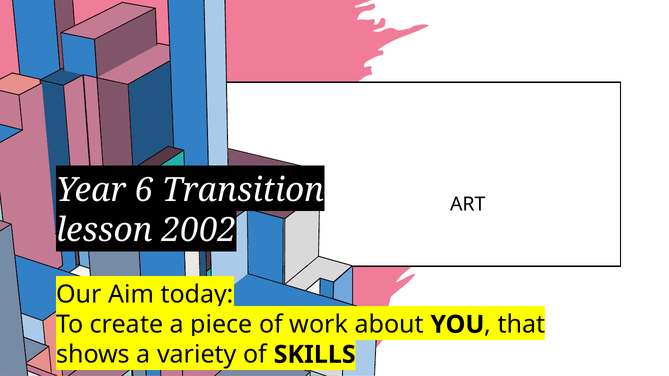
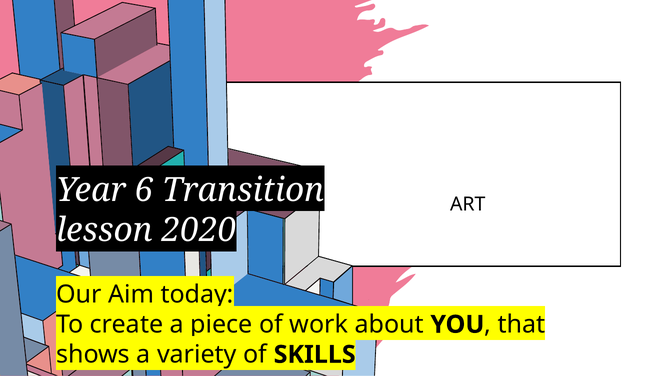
2002: 2002 -> 2020
